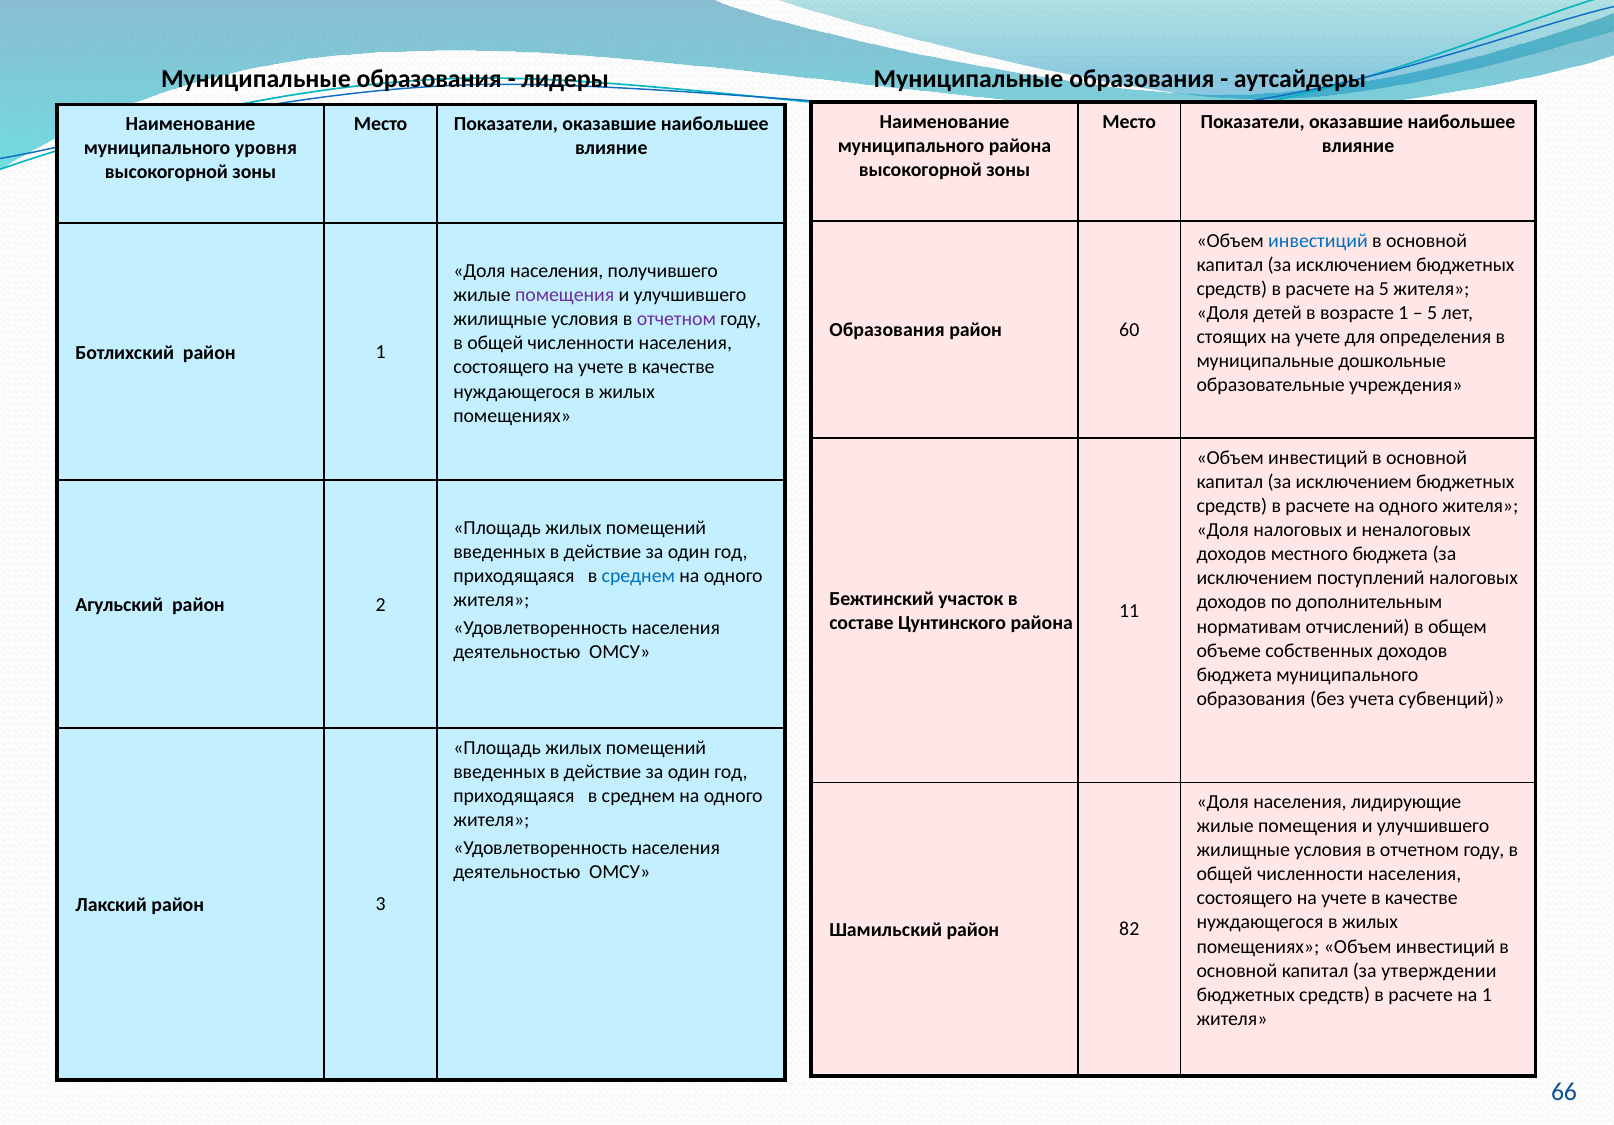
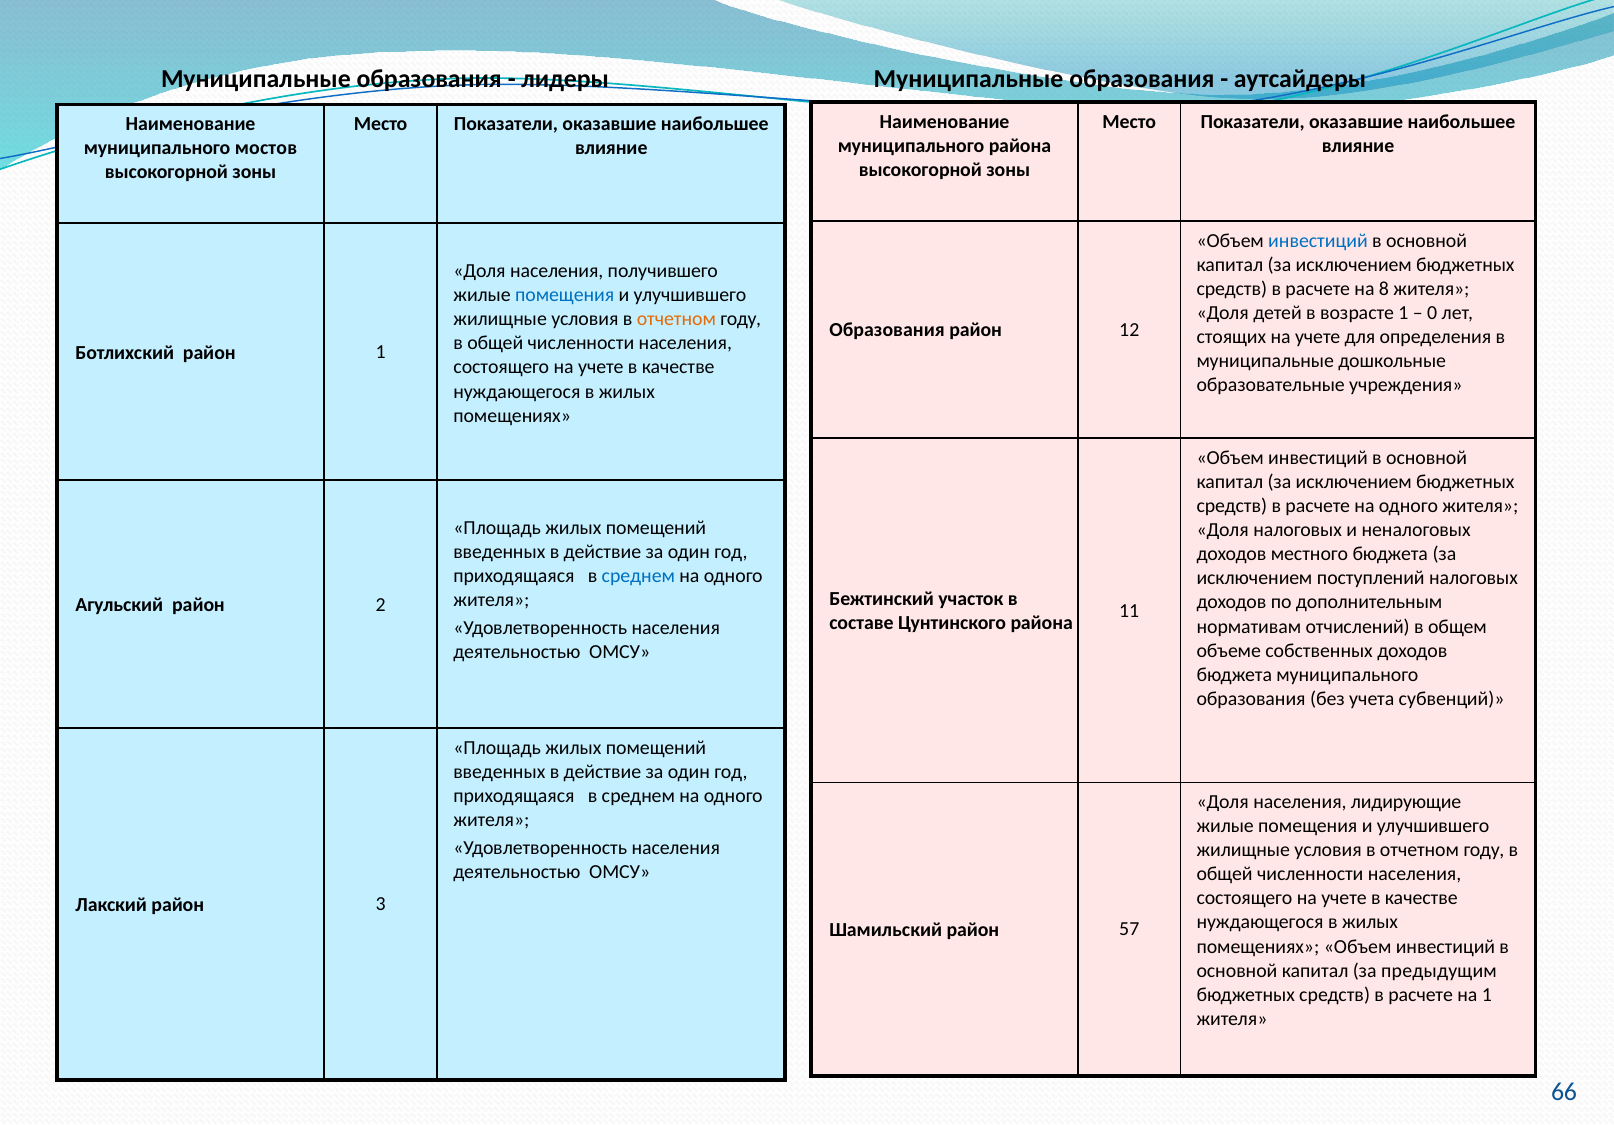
уровня: уровня -> мостов
на 5: 5 -> 8
помещения at (565, 295) colour: purple -> blue
5 at (1432, 313): 5 -> 0
отчетном at (676, 319) colour: purple -> orange
60: 60 -> 12
82: 82 -> 57
утверждении: утверждении -> предыдущим
